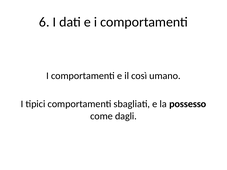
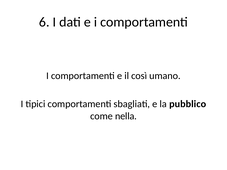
possesso: possesso -> pubblico
dagli: dagli -> nella
